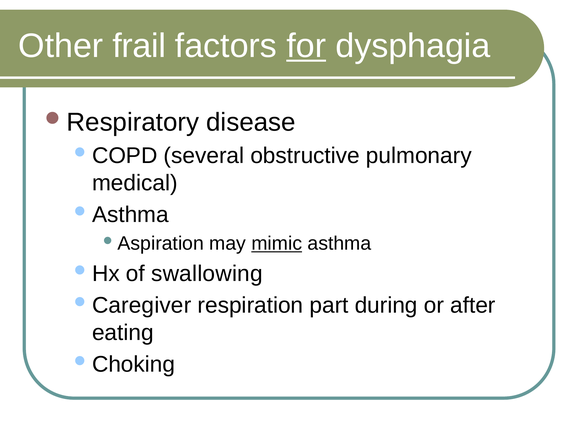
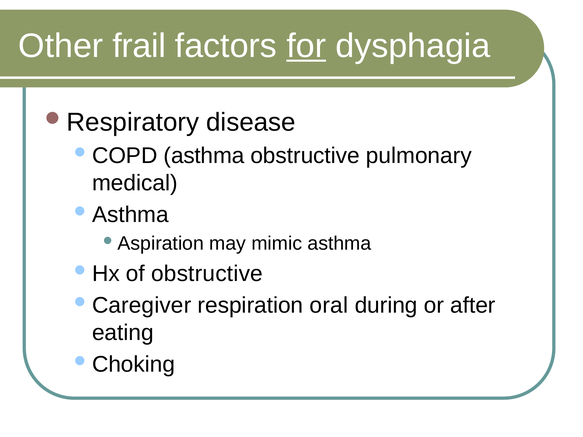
COPD several: several -> asthma
mimic underline: present -> none
of swallowing: swallowing -> obstructive
part: part -> oral
